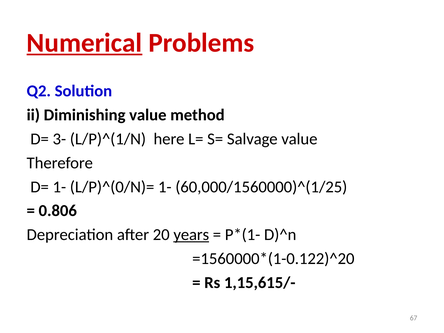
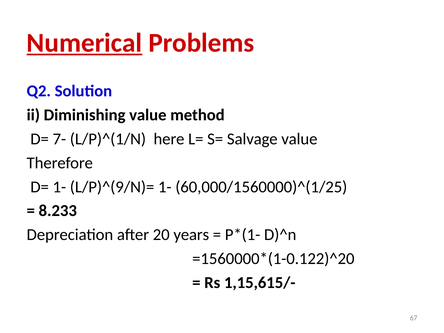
3-: 3- -> 7-
L/P)^(0/N)=: L/P)^(0/N)= -> L/P)^(9/N)=
0.806: 0.806 -> 8.233
years underline: present -> none
